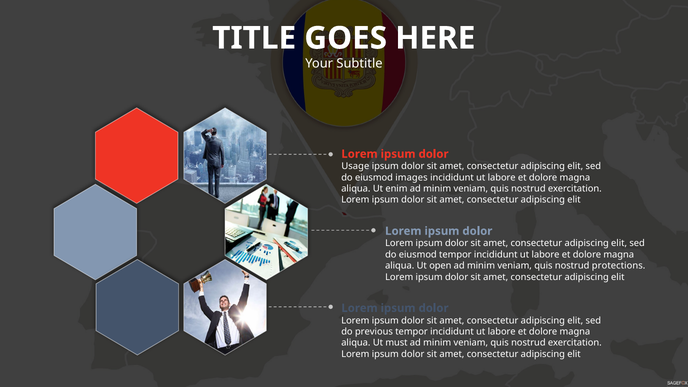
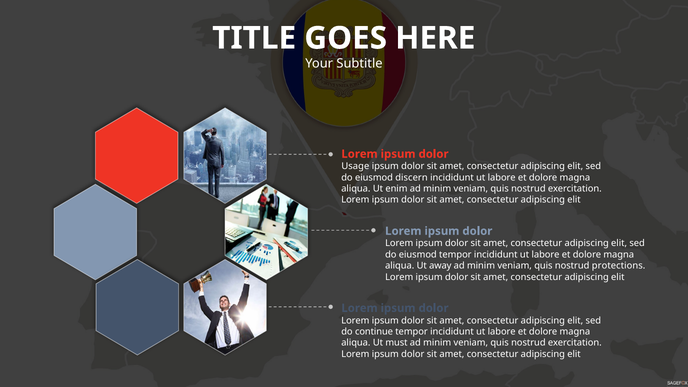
images: images -> discern
open: open -> away
previous: previous -> continue
